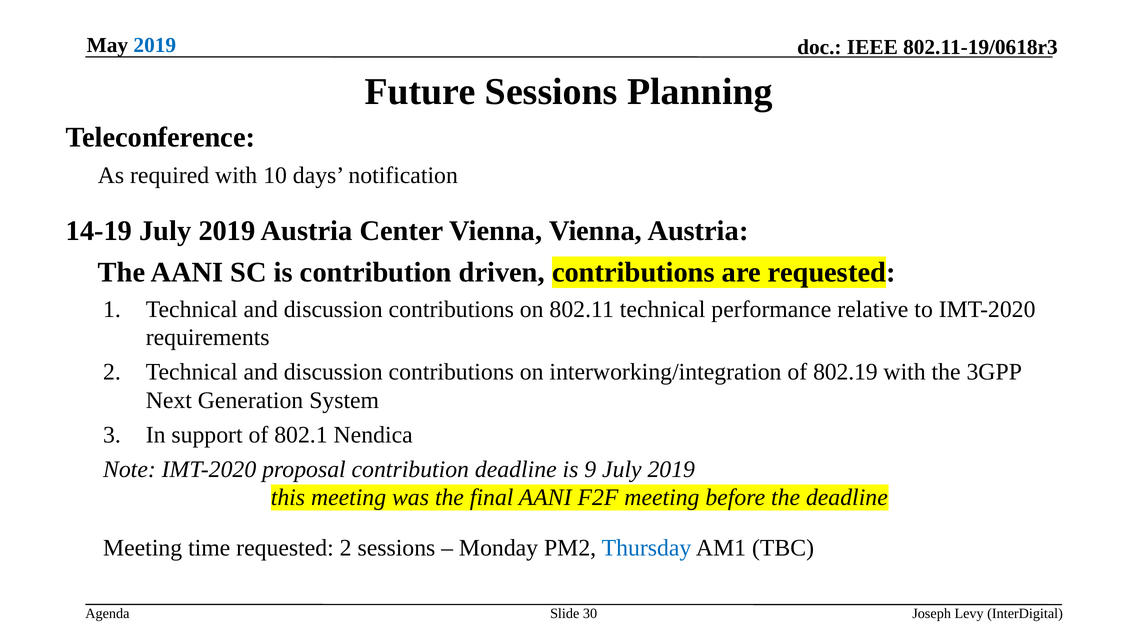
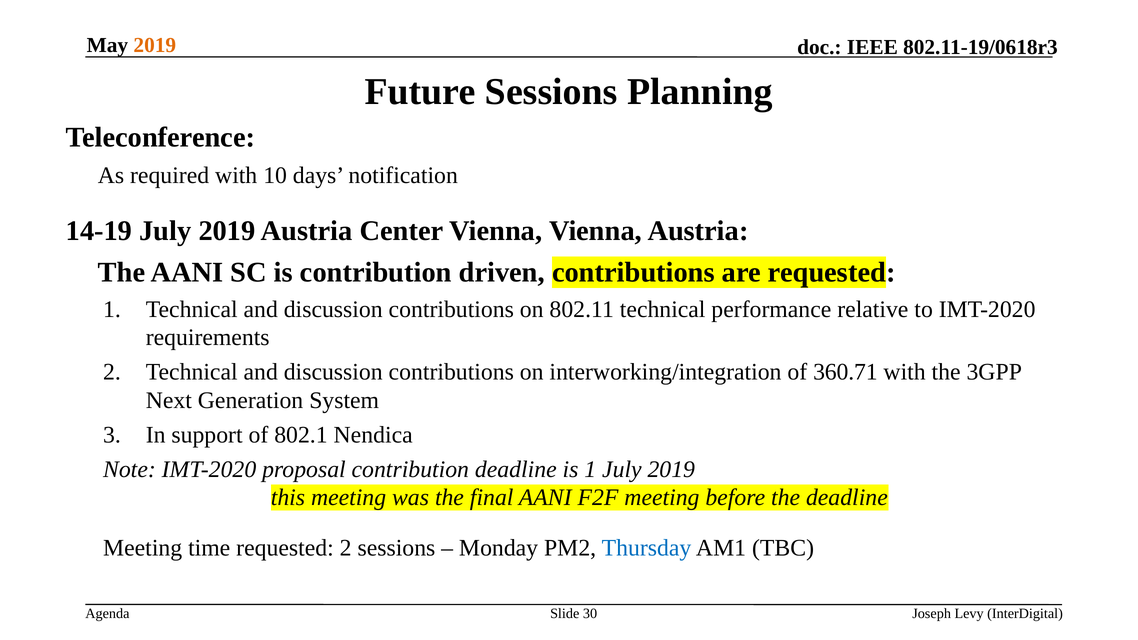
2019 at (155, 45) colour: blue -> orange
802.19: 802.19 -> 360.71
is 9: 9 -> 1
